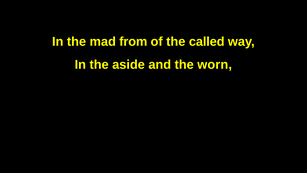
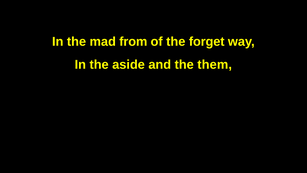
called: called -> forget
worn: worn -> them
